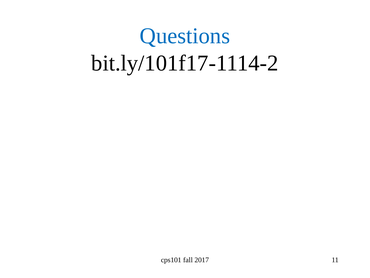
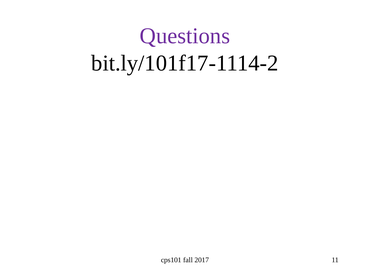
Questions colour: blue -> purple
